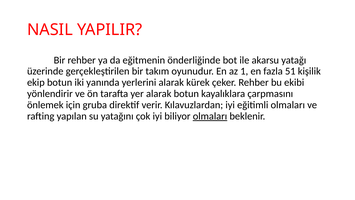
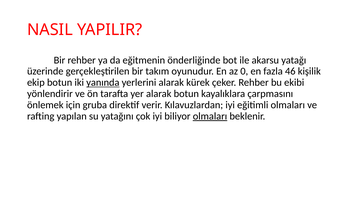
1: 1 -> 0
51: 51 -> 46
yanında underline: none -> present
